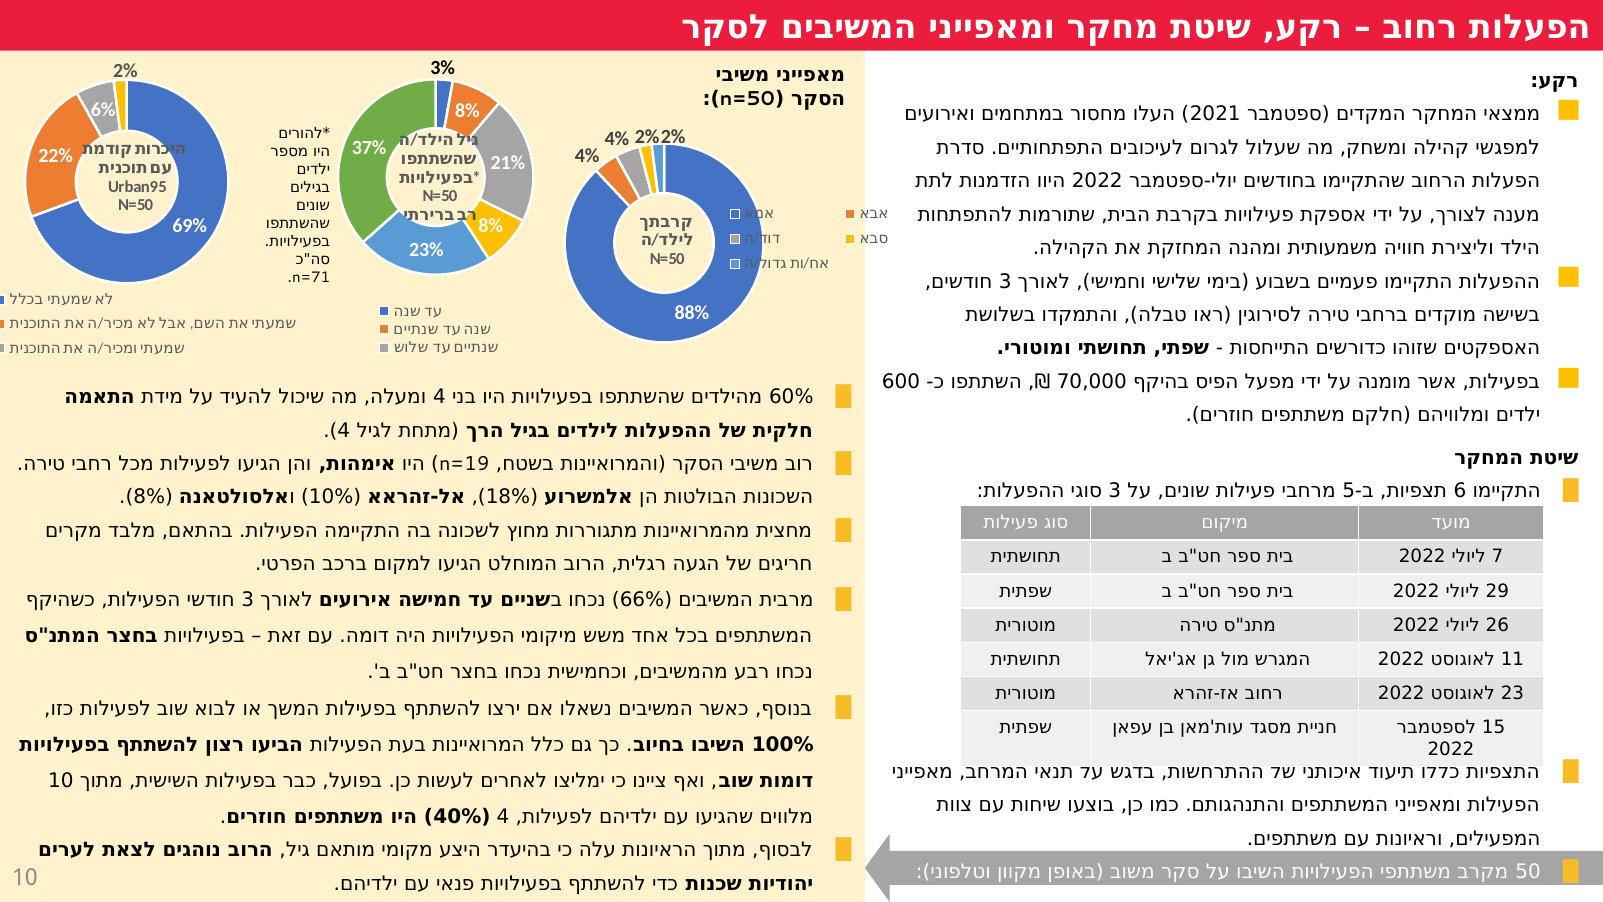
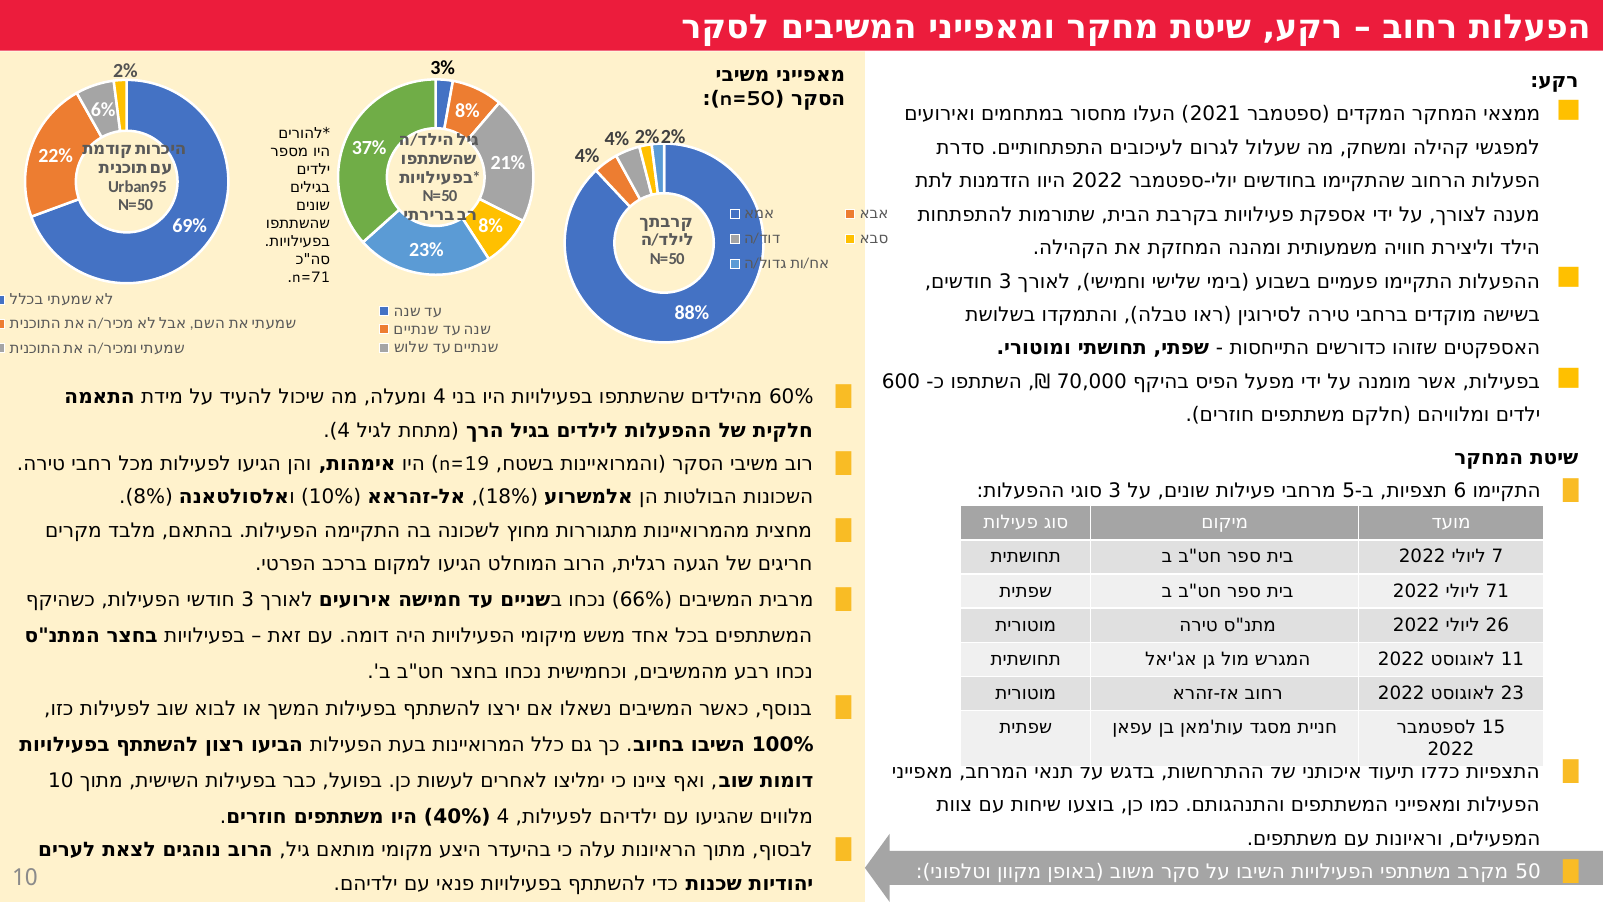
29: 29 -> 71
